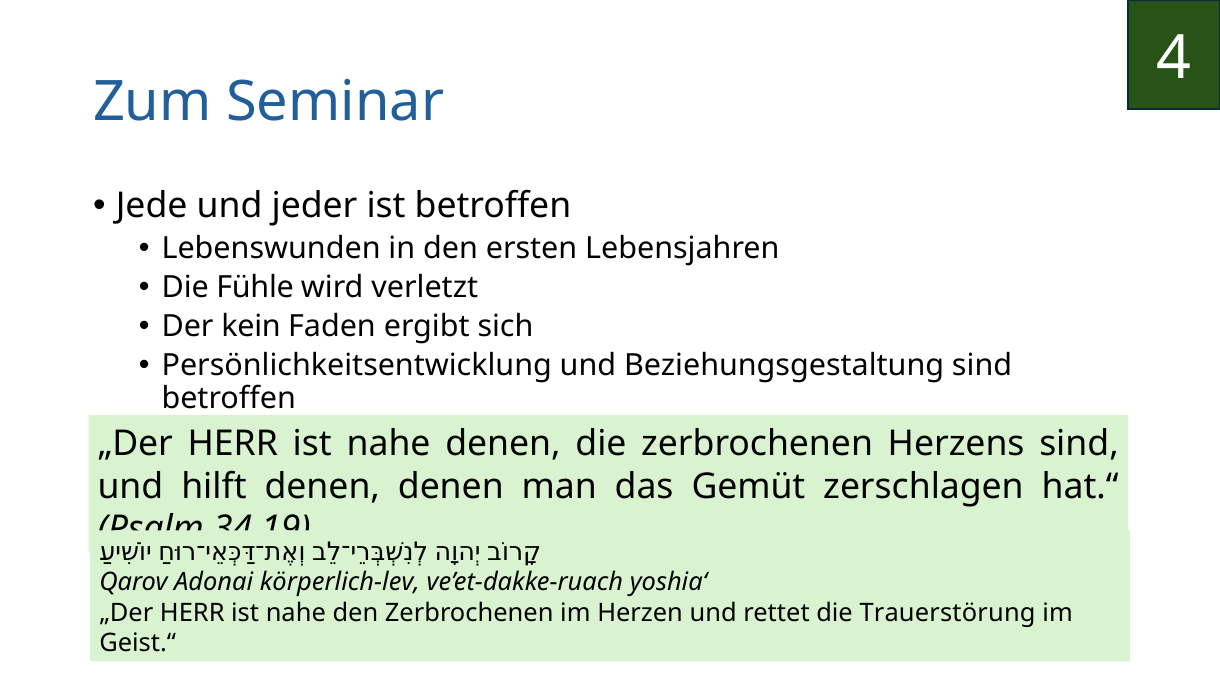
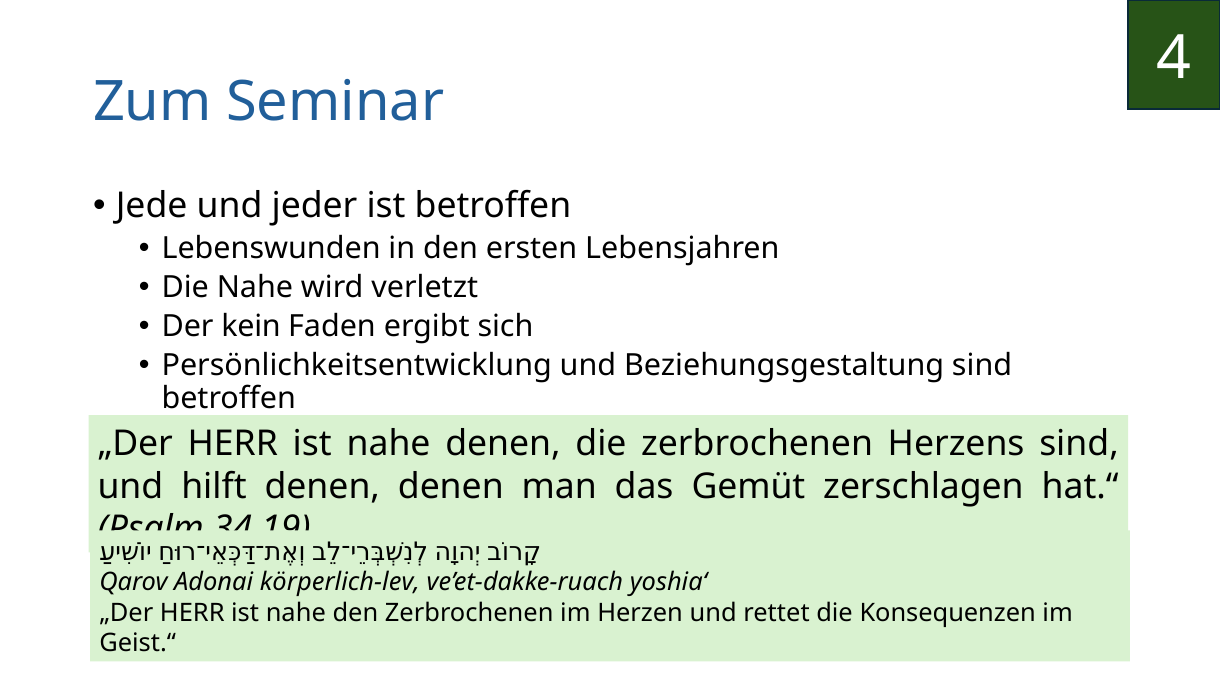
Die Fühle: Fühle -> Nahe
Trauerstörung: Trauerstörung -> Konsequenzen
